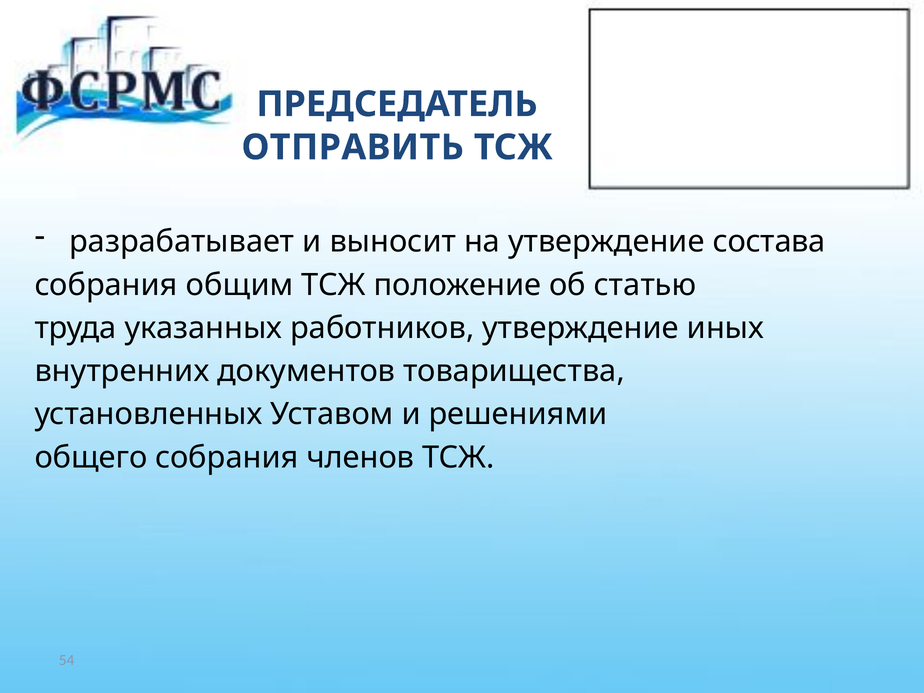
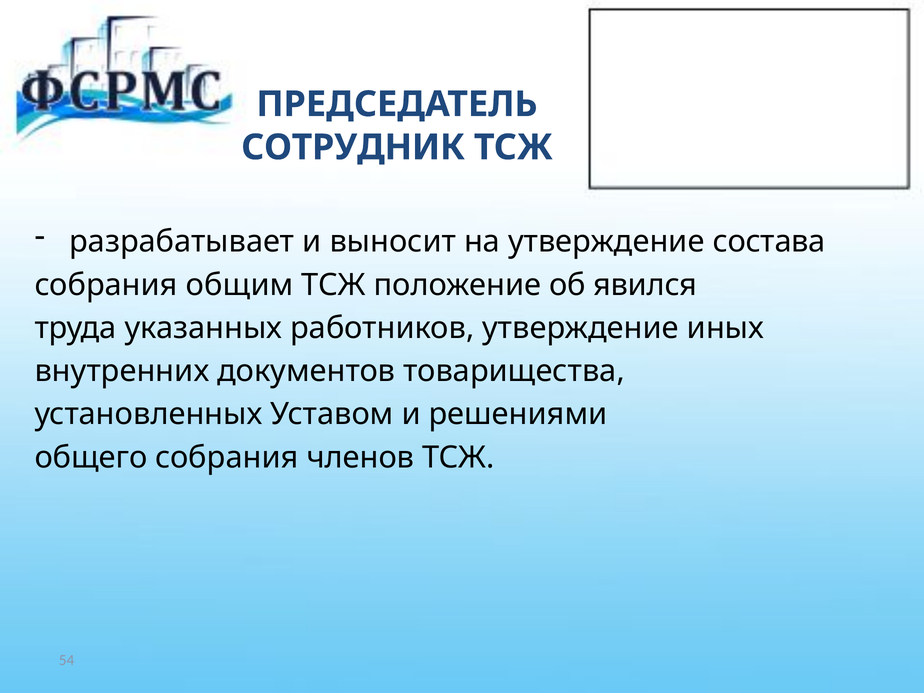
ОТПРАВИТЬ: ОТПРАВИТЬ -> СОТРУДНИК
статью: статью -> явился
